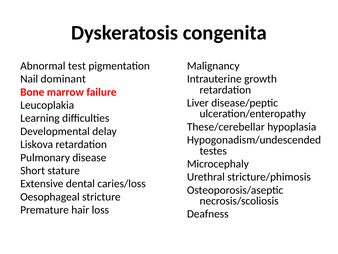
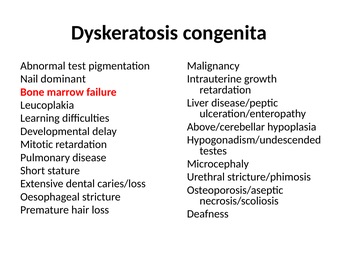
These/cerebellar: These/cerebellar -> Above/cerebellar
Liskova: Liskova -> Mitotic
